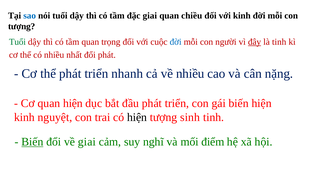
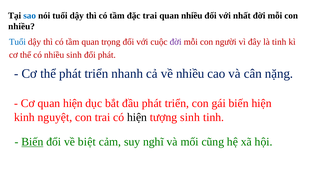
đặc giai: giai -> trai
quan chiều: chiều -> nhiều
với kinh: kinh -> nhất
tượng at (22, 26): tượng -> nhiều
Tuổi at (17, 42) colour: green -> blue
đời at (176, 42) colour: blue -> purple
đây underline: present -> none
nhiều nhất: nhất -> sinh
về giai: giai -> biệt
điểm: điểm -> cũng
